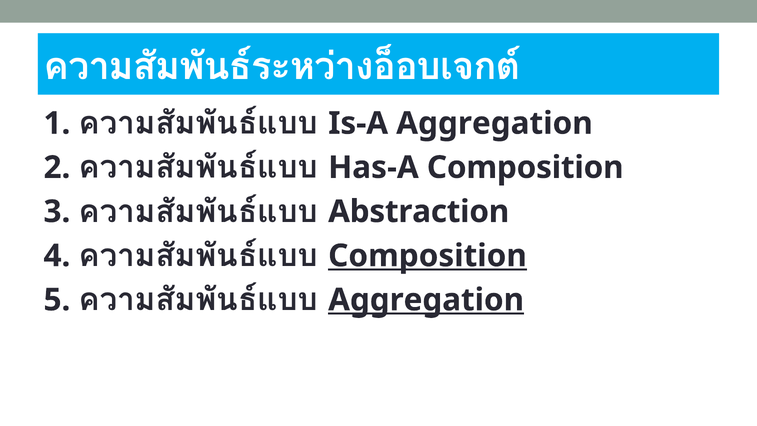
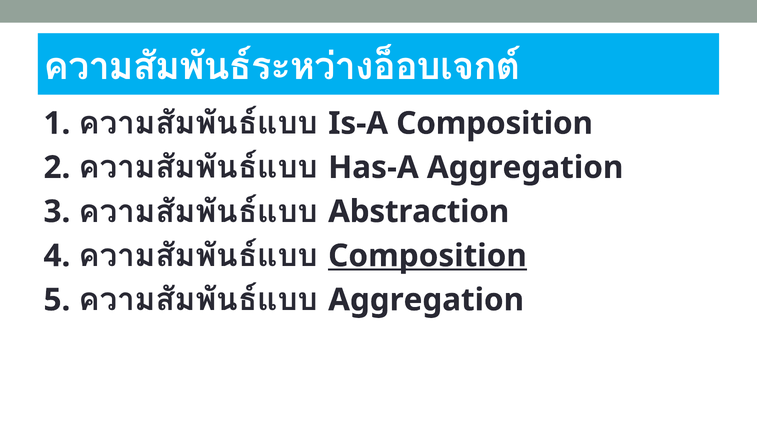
Is-A Aggregation: Aggregation -> Composition
Has-A Composition: Composition -> Aggregation
Aggregation at (426, 300) underline: present -> none
